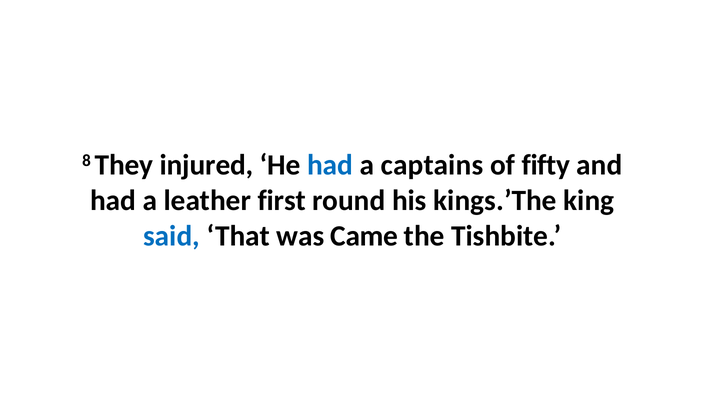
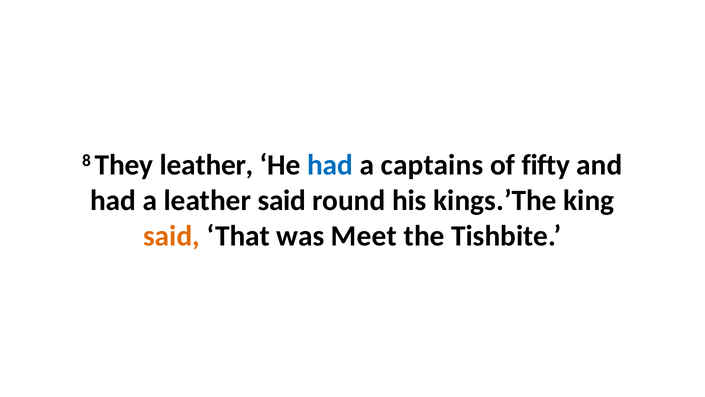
They injured: injured -> leather
leather first: first -> said
said at (172, 236) colour: blue -> orange
Came: Came -> Meet
